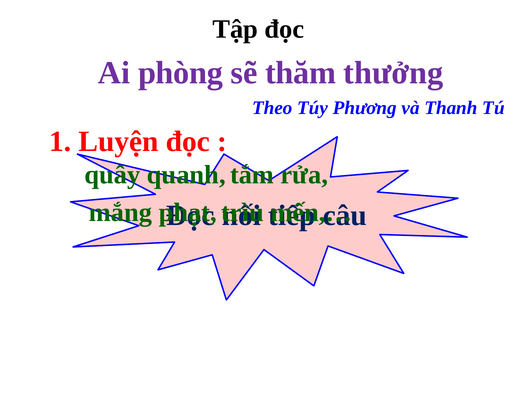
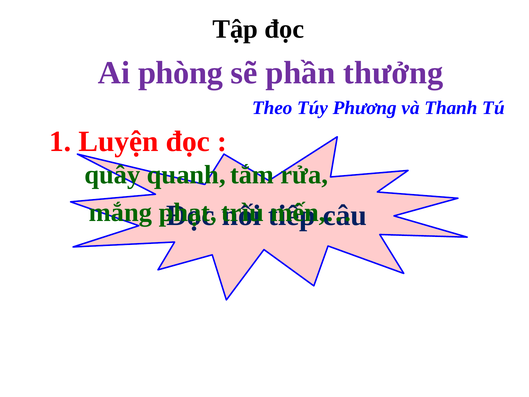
thăm: thăm -> phần
